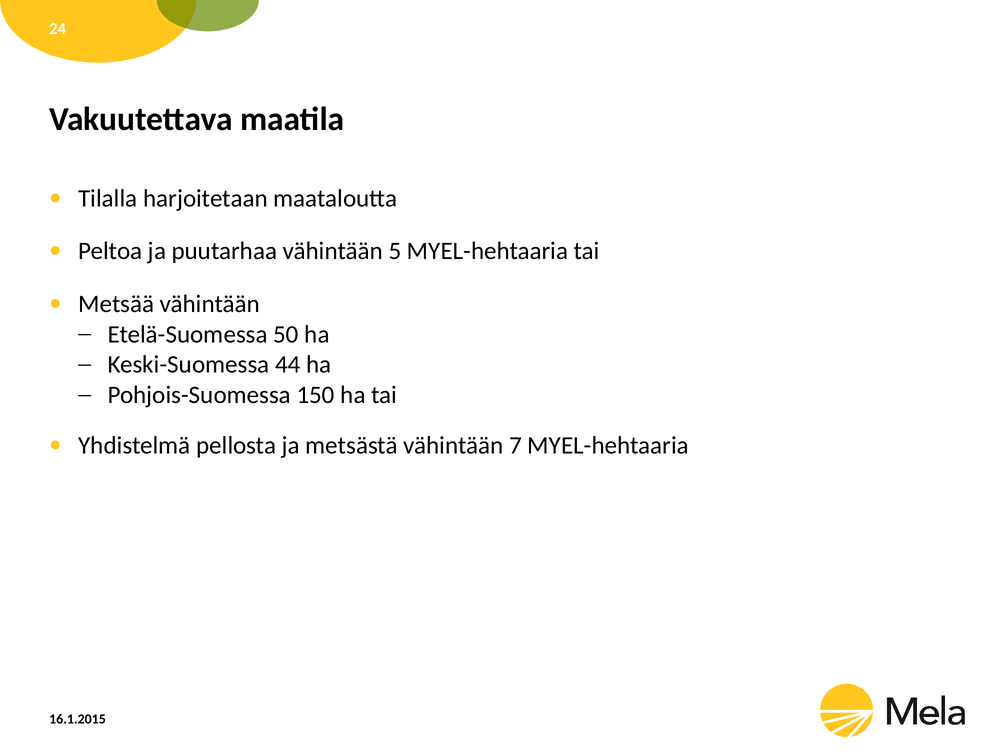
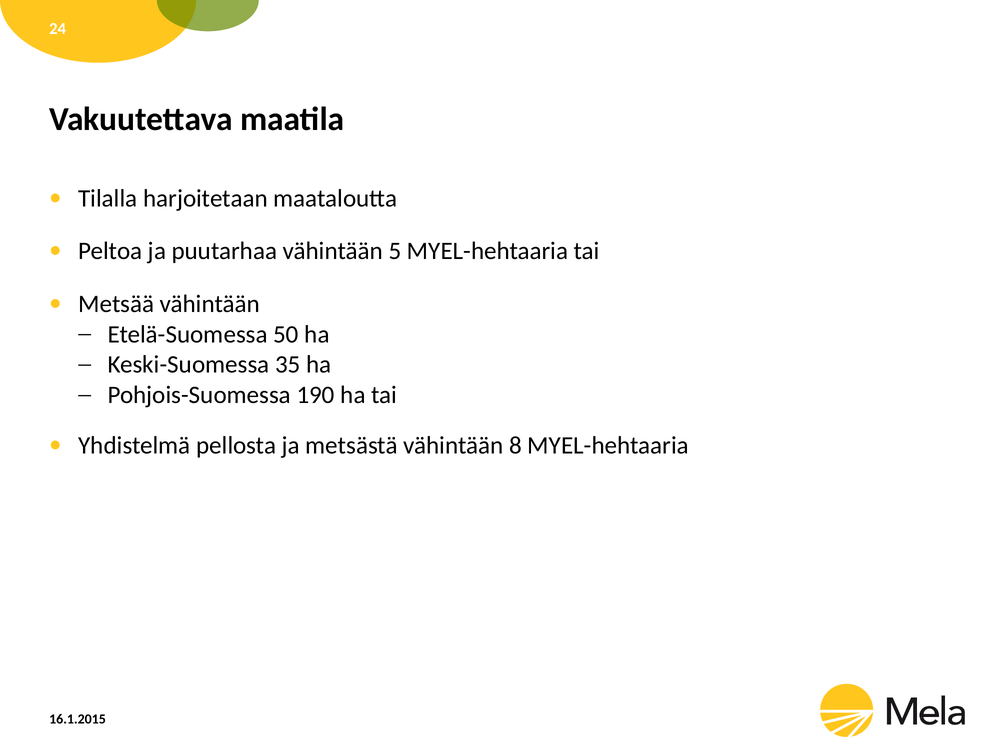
44: 44 -> 35
150: 150 -> 190
7: 7 -> 8
